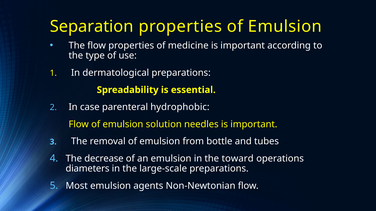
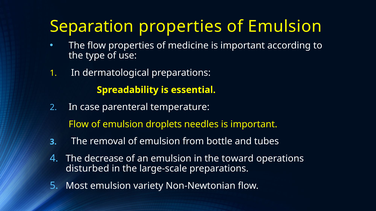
hydrophobic: hydrophobic -> temperature
solution: solution -> droplets
diameters: diameters -> disturbed
agents: agents -> variety
